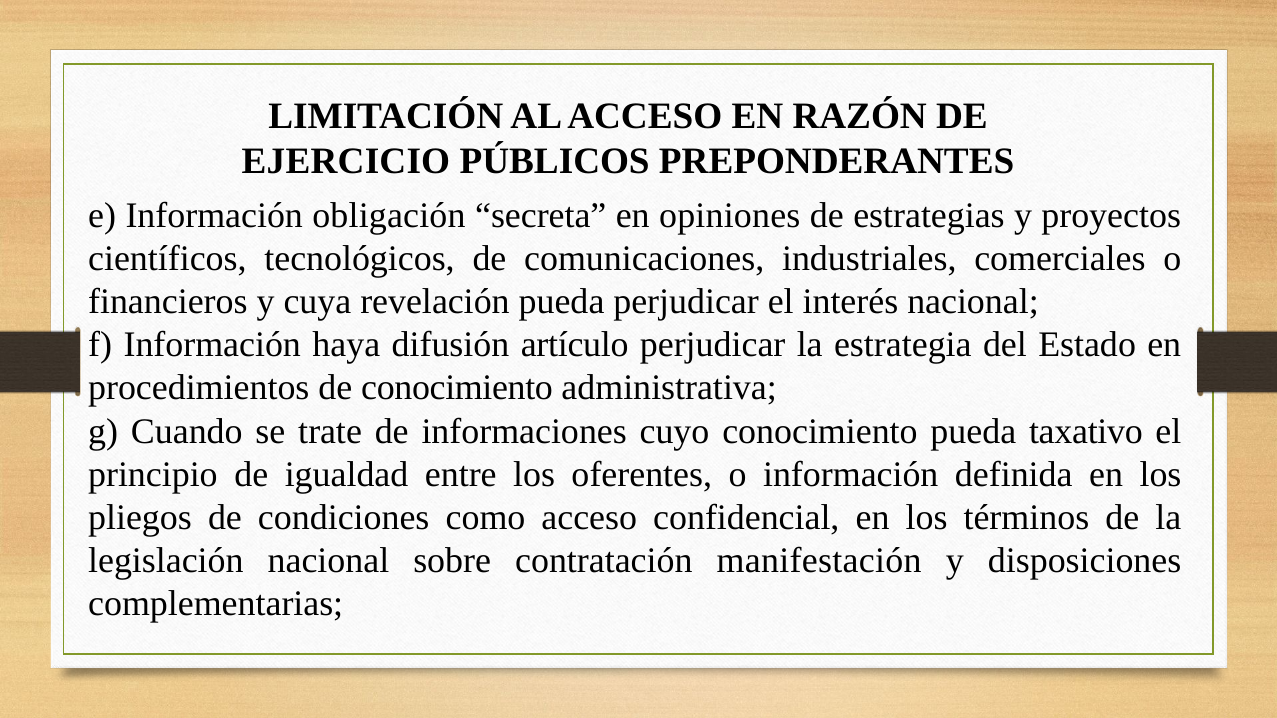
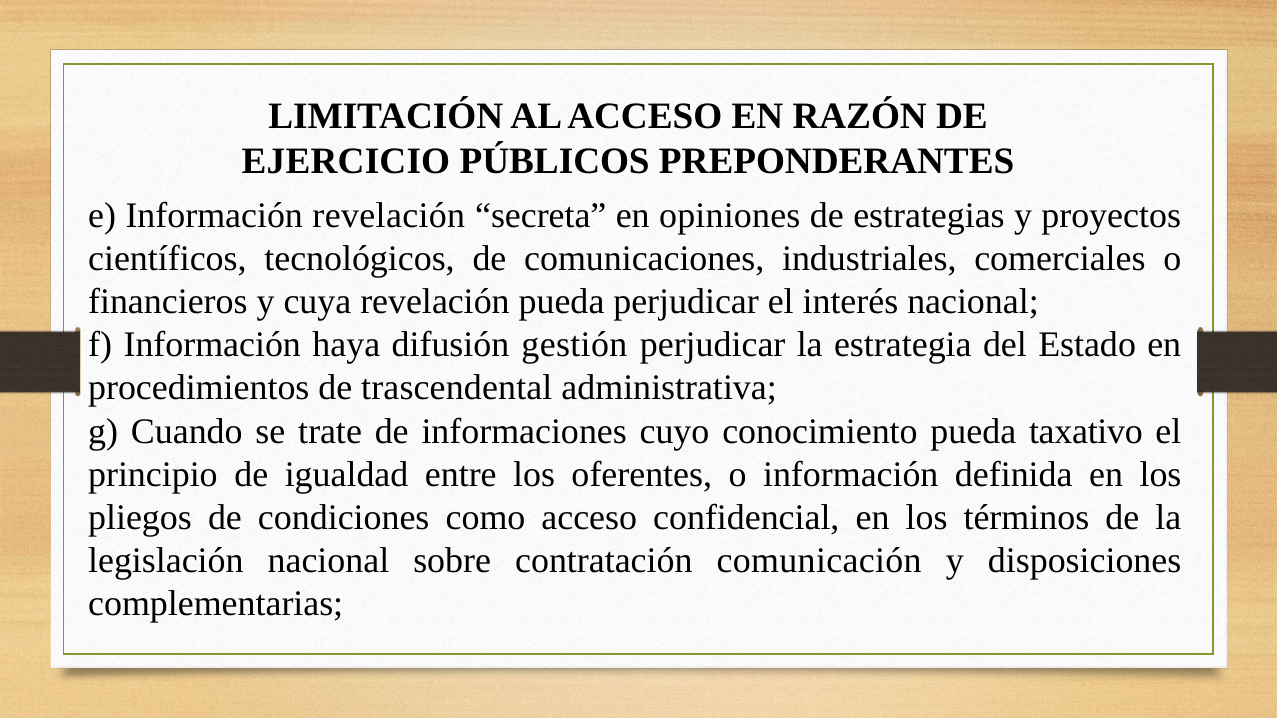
Información obligación: obligación -> revelación
artículo: artículo -> gestión
de conocimiento: conocimiento -> trascendental
manifestación: manifestación -> comunicación
